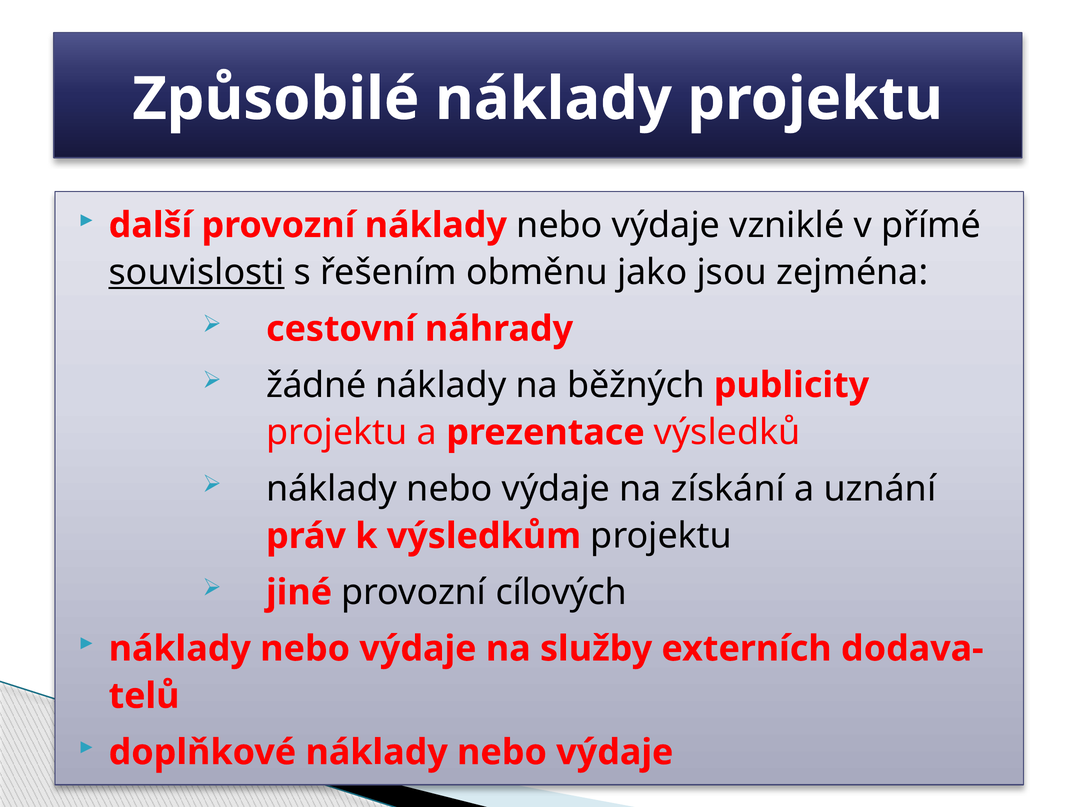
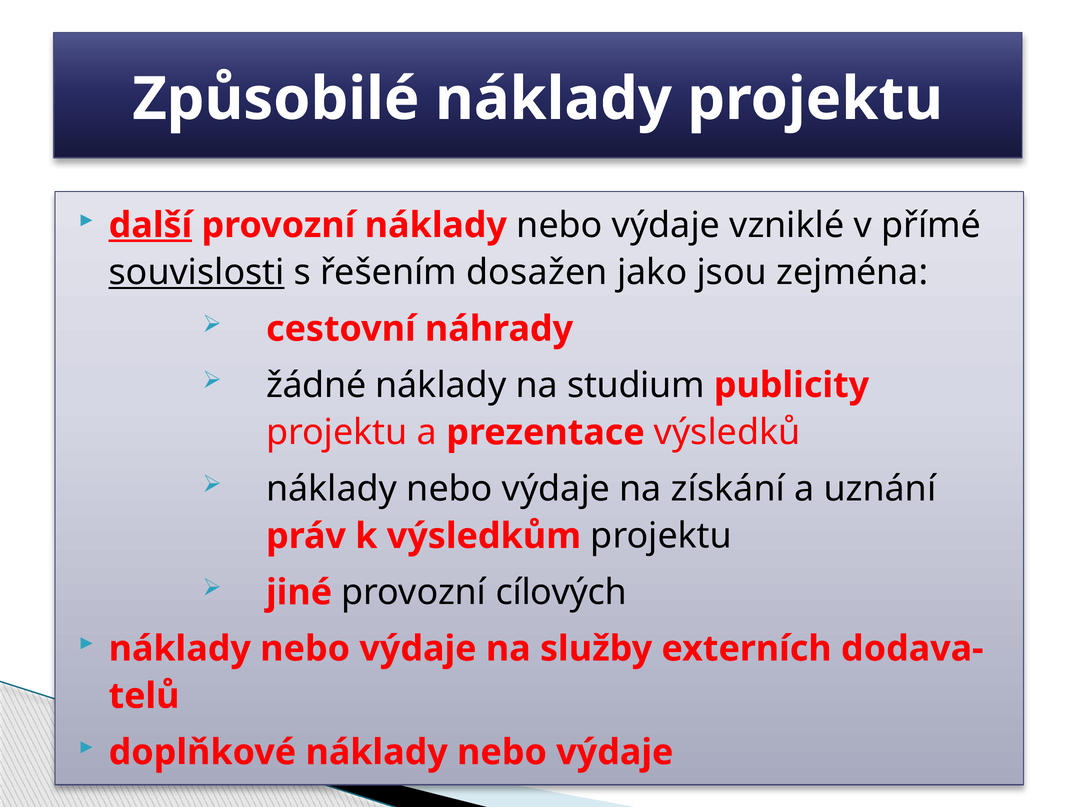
další underline: none -> present
obměnu: obměnu -> dosažen
běžných: běžných -> studium
